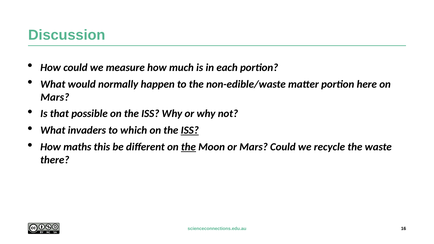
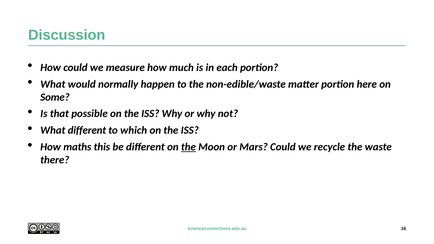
Mars at (55, 97): Mars -> Some
What invaders: invaders -> different
ISS at (190, 130) underline: present -> none
